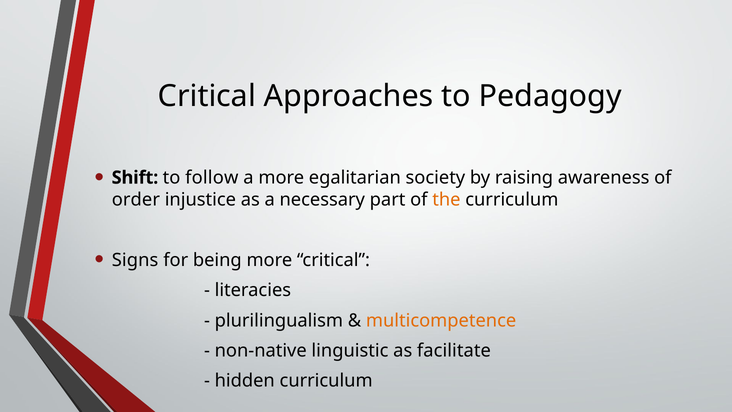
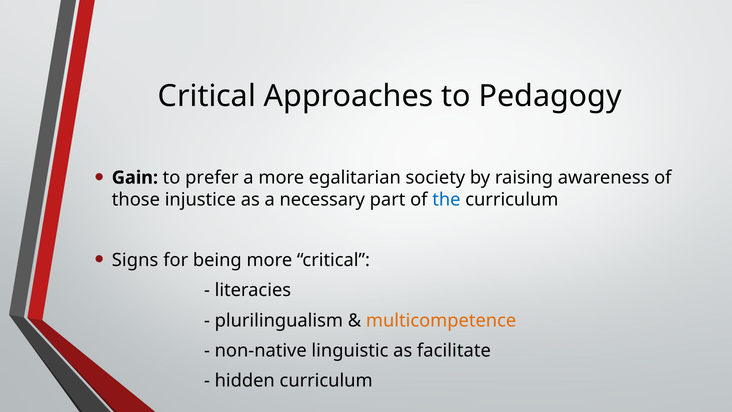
Shift: Shift -> Gain
follow: follow -> prefer
order: order -> those
the colour: orange -> blue
